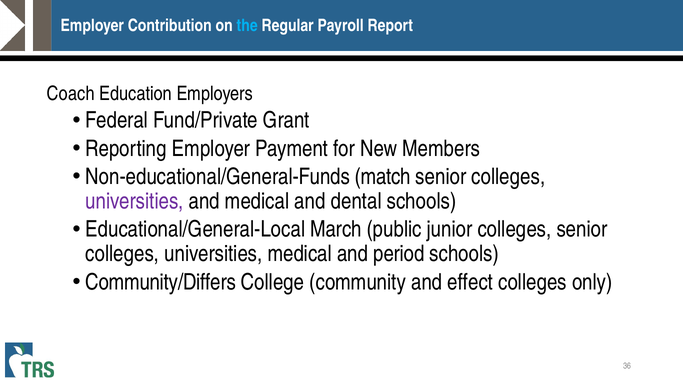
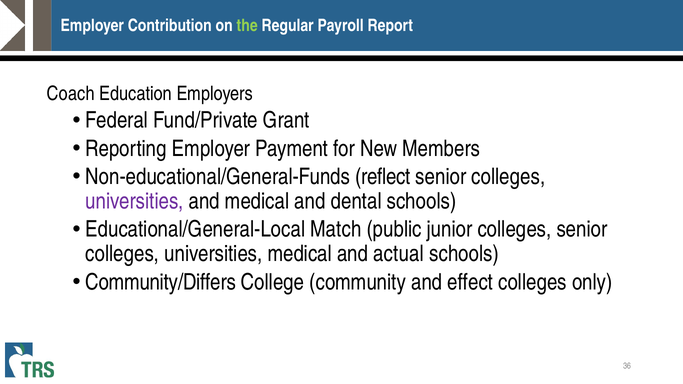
the colour: light blue -> light green
match: match -> reflect
March: March -> Match
period: period -> actual
